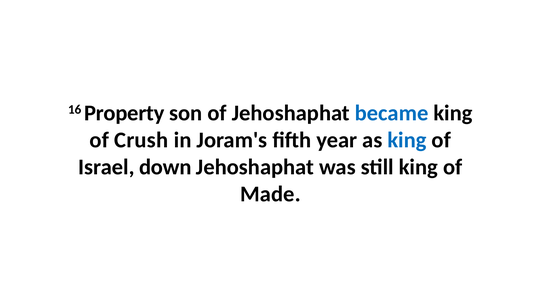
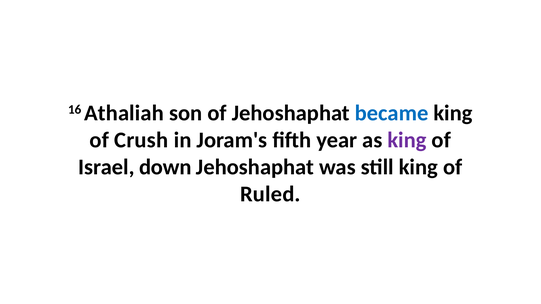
Property: Property -> Athaliah
king at (407, 140) colour: blue -> purple
Made: Made -> Ruled
